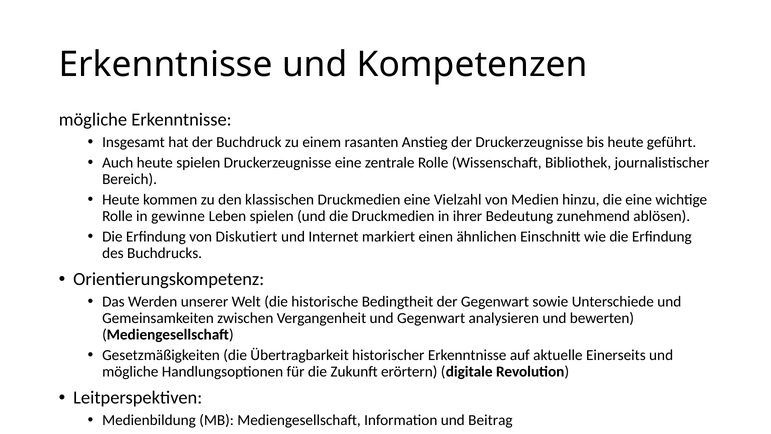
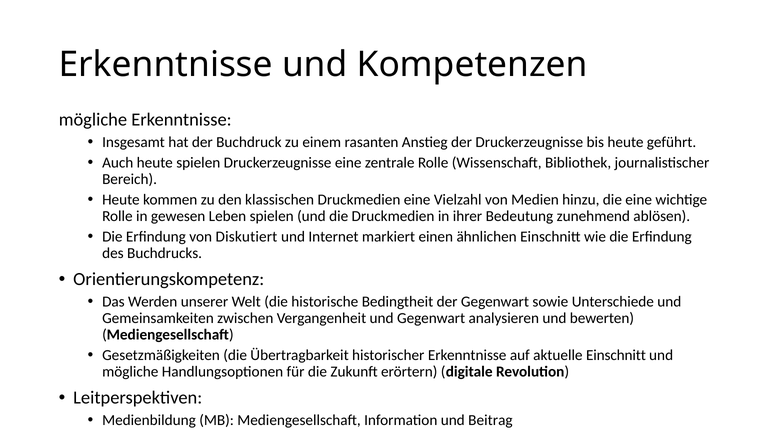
gewinne: gewinne -> gewesen
aktuelle Einerseits: Einerseits -> Einschnitt
